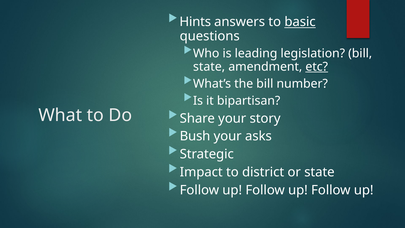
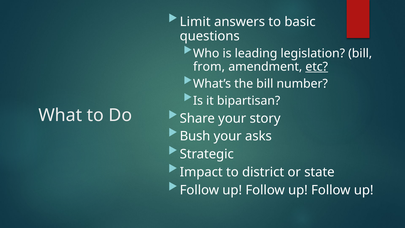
Hints: Hints -> Limit
basic underline: present -> none
state at (209, 67): state -> from
